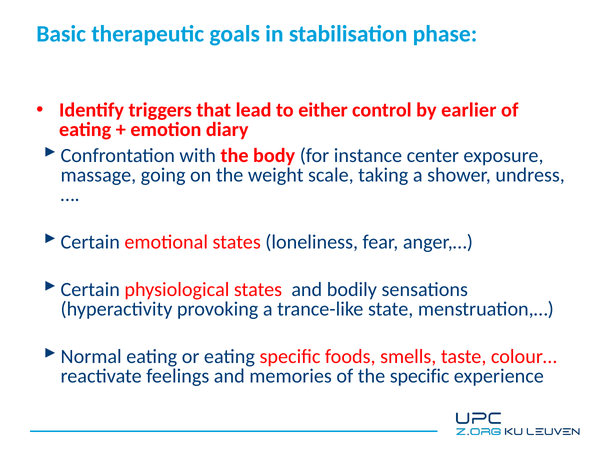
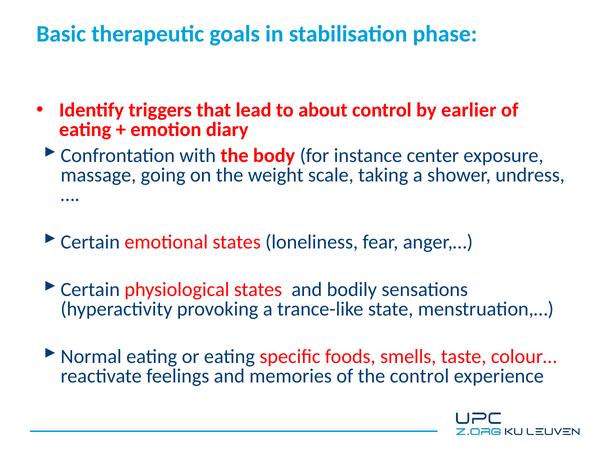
either: either -> about
the specific: specific -> control
